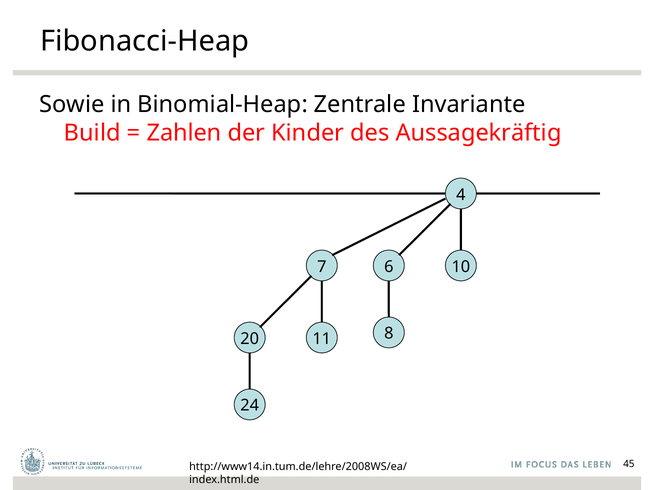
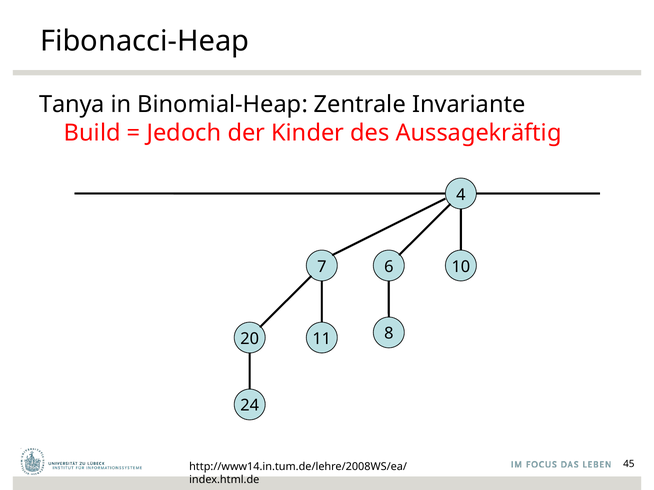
Sowie: Sowie -> Tanya
Zahlen: Zahlen -> Jedoch
